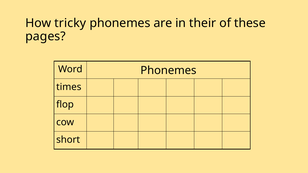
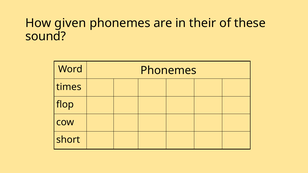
tricky: tricky -> given
pages: pages -> sound
